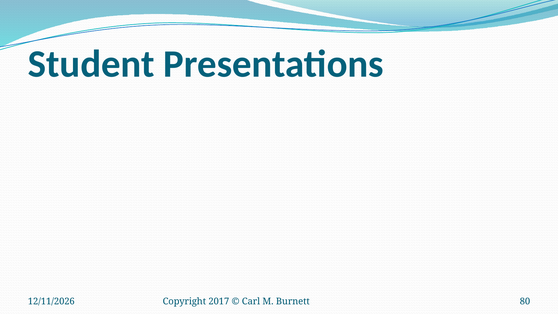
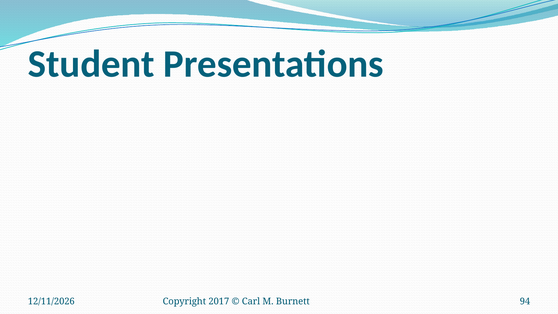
80: 80 -> 94
